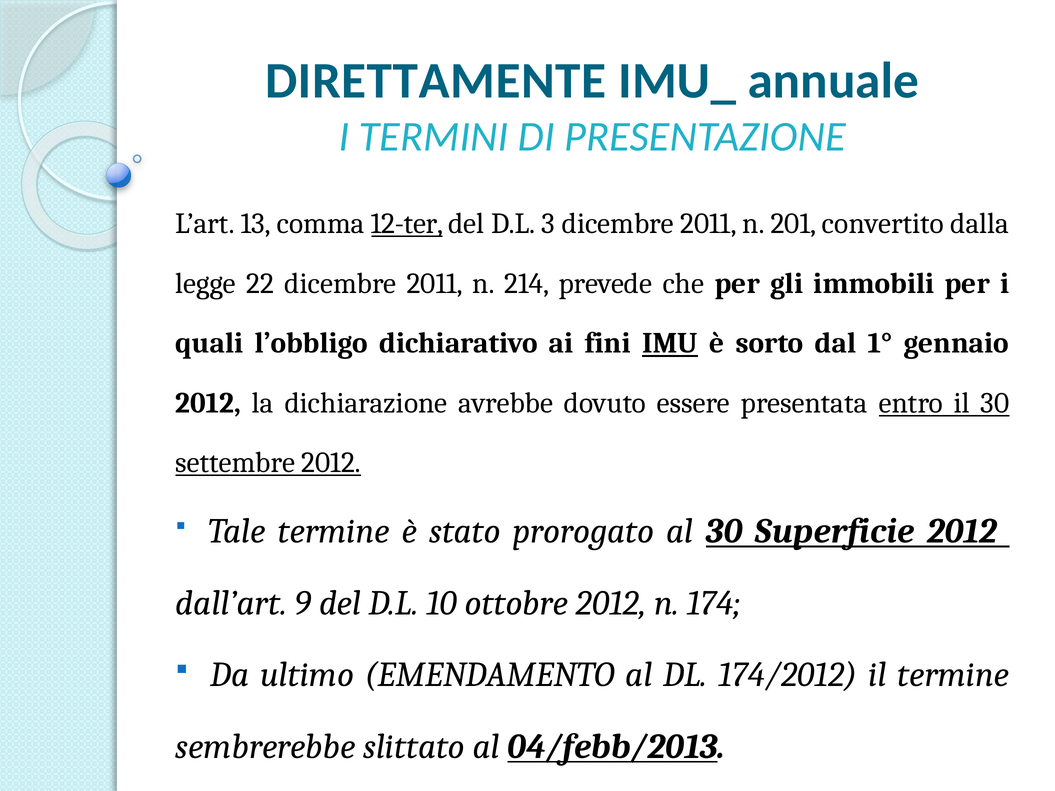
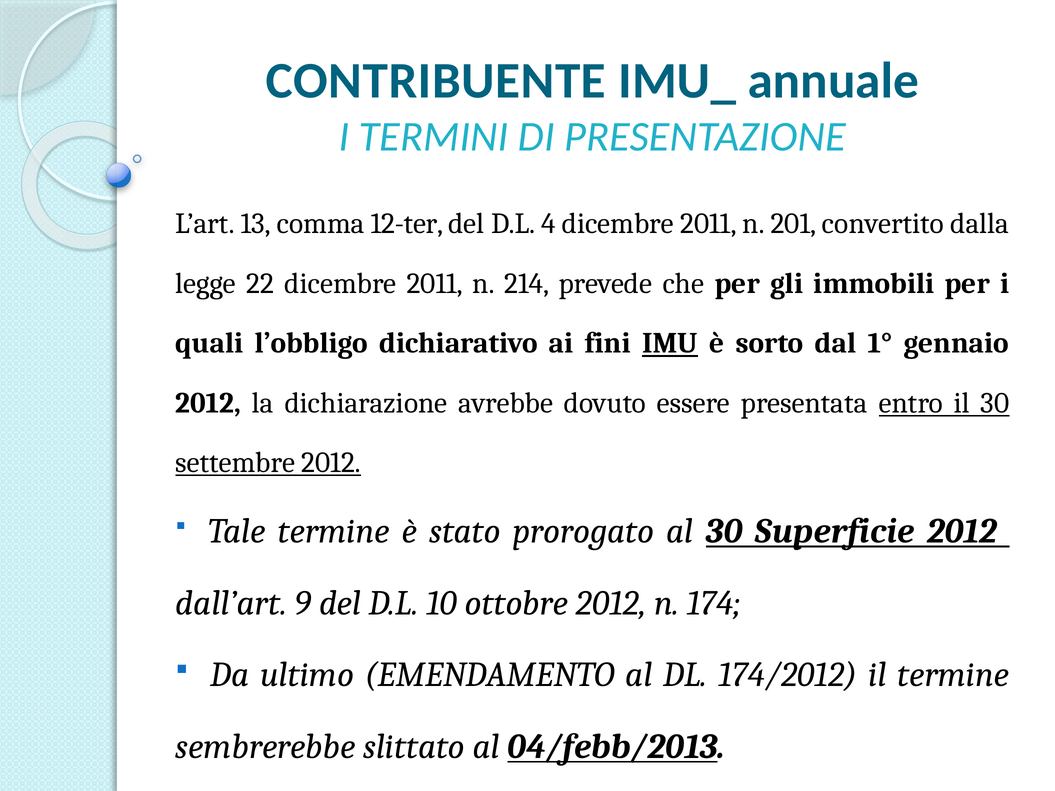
DIRETTAMENTE: DIRETTAMENTE -> CONTRIBUENTE
12-ter underline: present -> none
3: 3 -> 4
